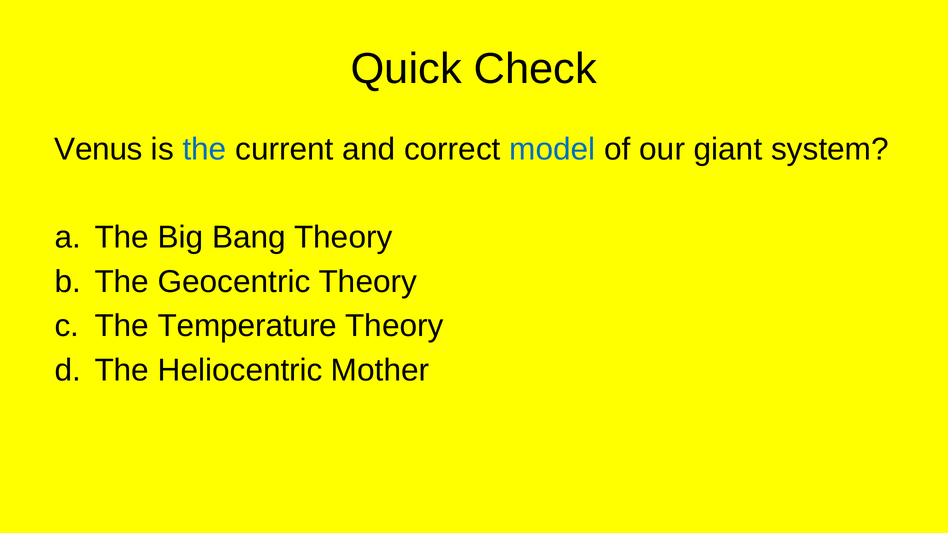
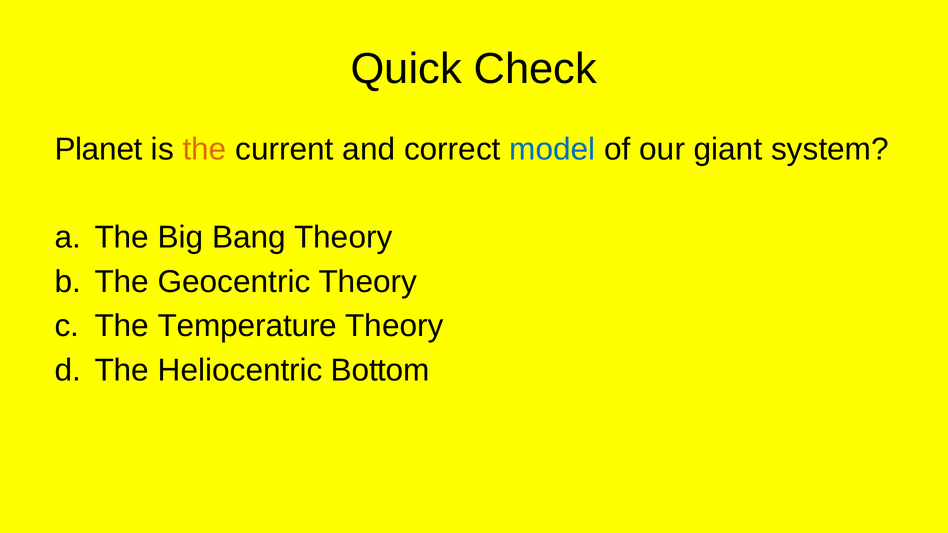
Venus: Venus -> Planet
the at (205, 149) colour: blue -> orange
Mother: Mother -> Bottom
